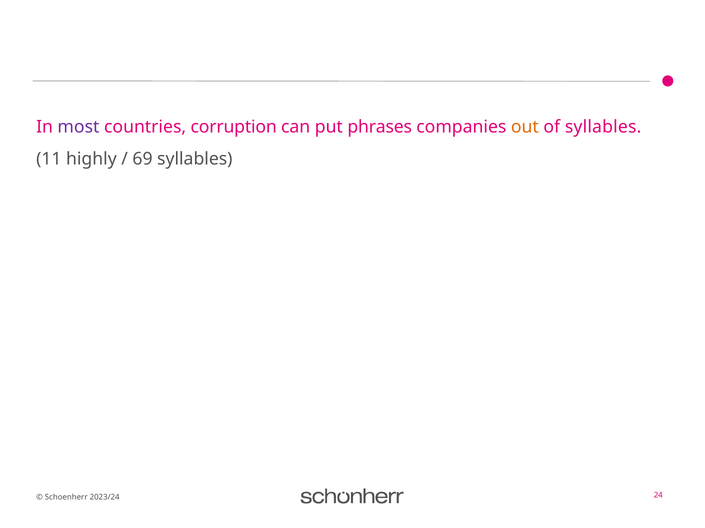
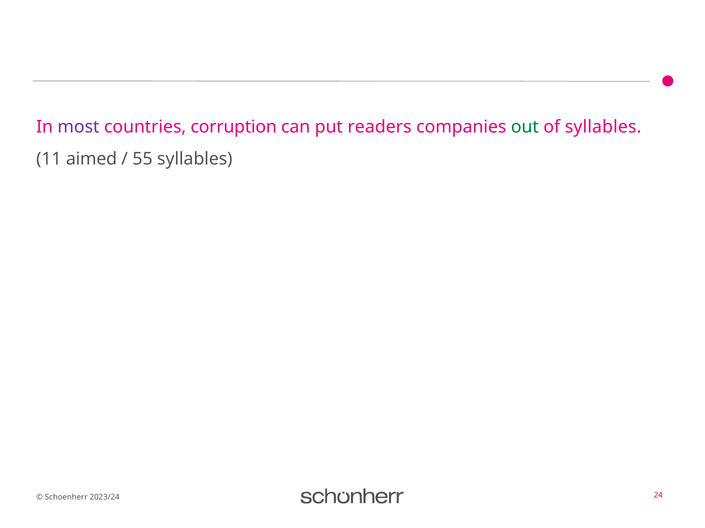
phrases: phrases -> readers
out colour: orange -> green
highly: highly -> aimed
69: 69 -> 55
